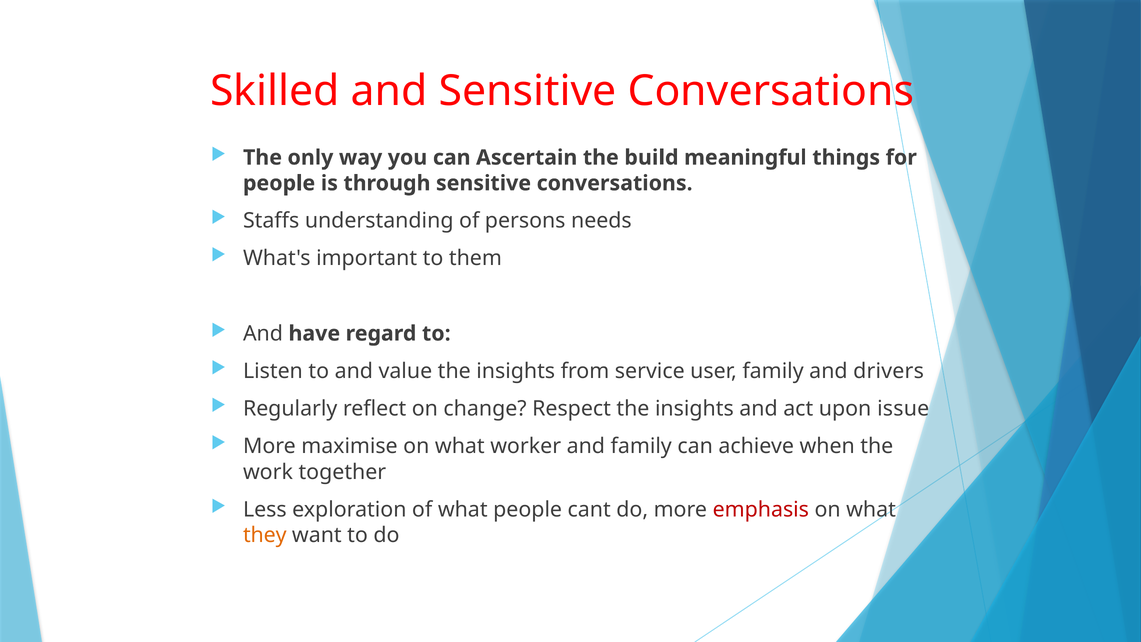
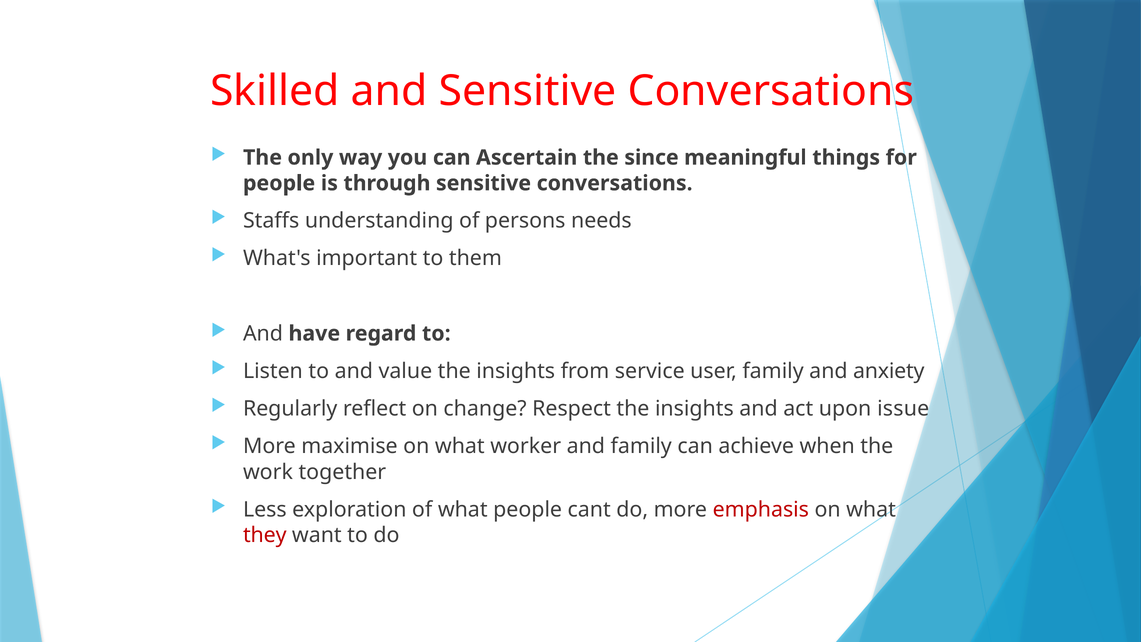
build: build -> since
drivers: drivers -> anxiety
they colour: orange -> red
